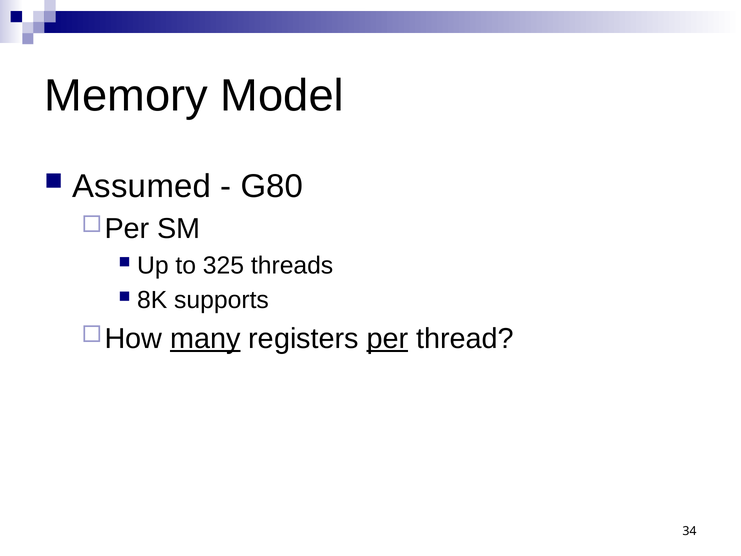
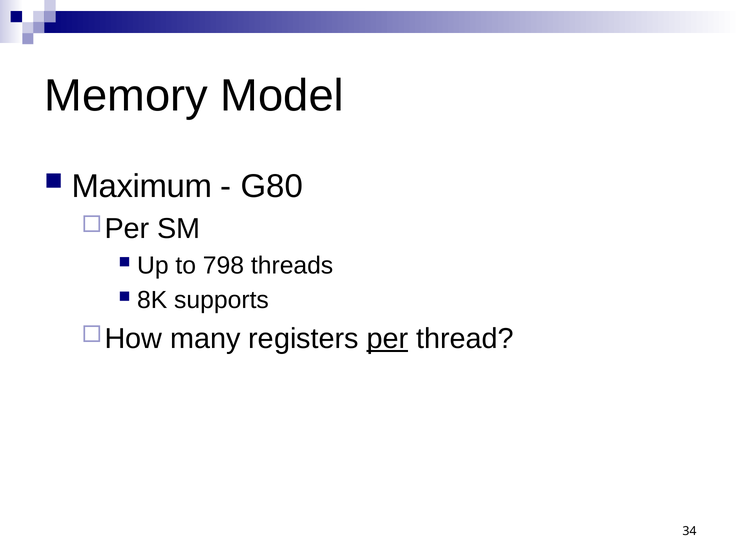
Assumed: Assumed -> Maximum
325: 325 -> 798
many underline: present -> none
